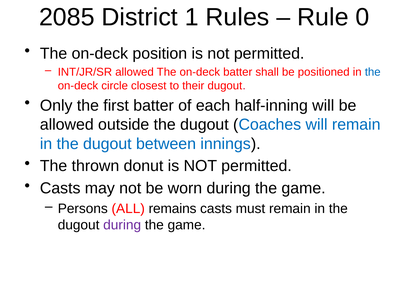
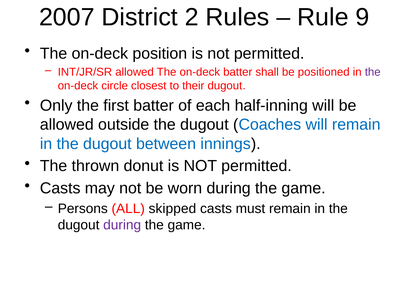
2085: 2085 -> 2007
1: 1 -> 2
0: 0 -> 9
the at (373, 72) colour: blue -> purple
remains: remains -> skipped
